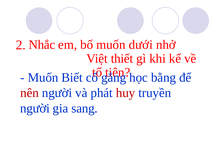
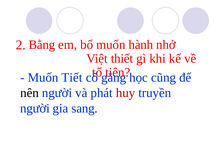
Nhắc: Nhắc -> Bằng
dưới: dưới -> hành
Biết: Biết -> Tiết
bằng: bằng -> cũng
nên colour: red -> black
